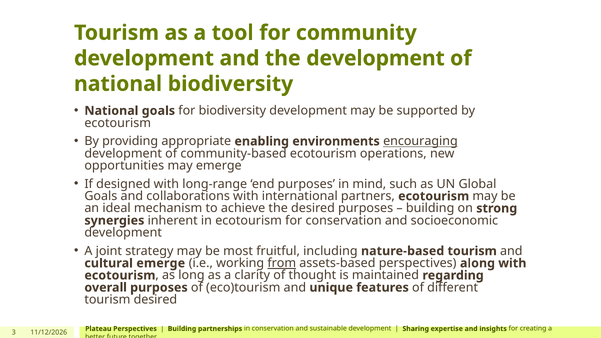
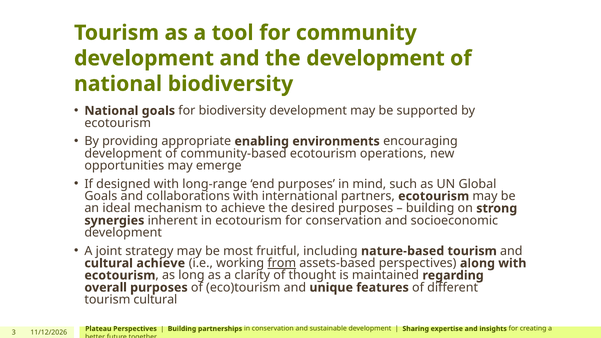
encouraging underline: present -> none
cultural emerge: emerge -> achieve
tourism desired: desired -> cultural
